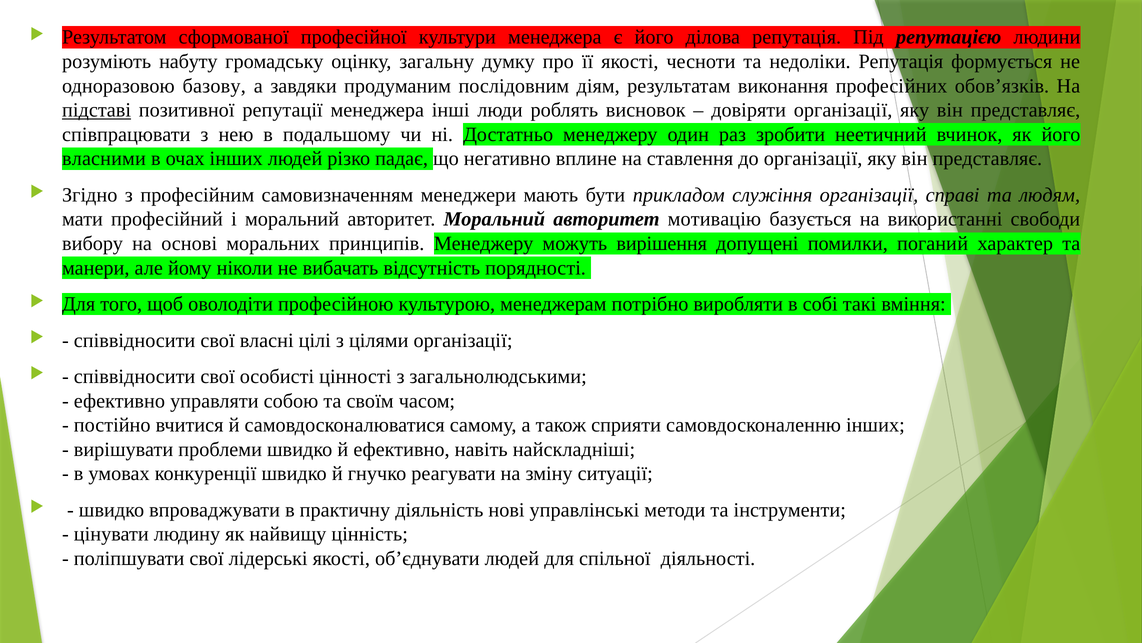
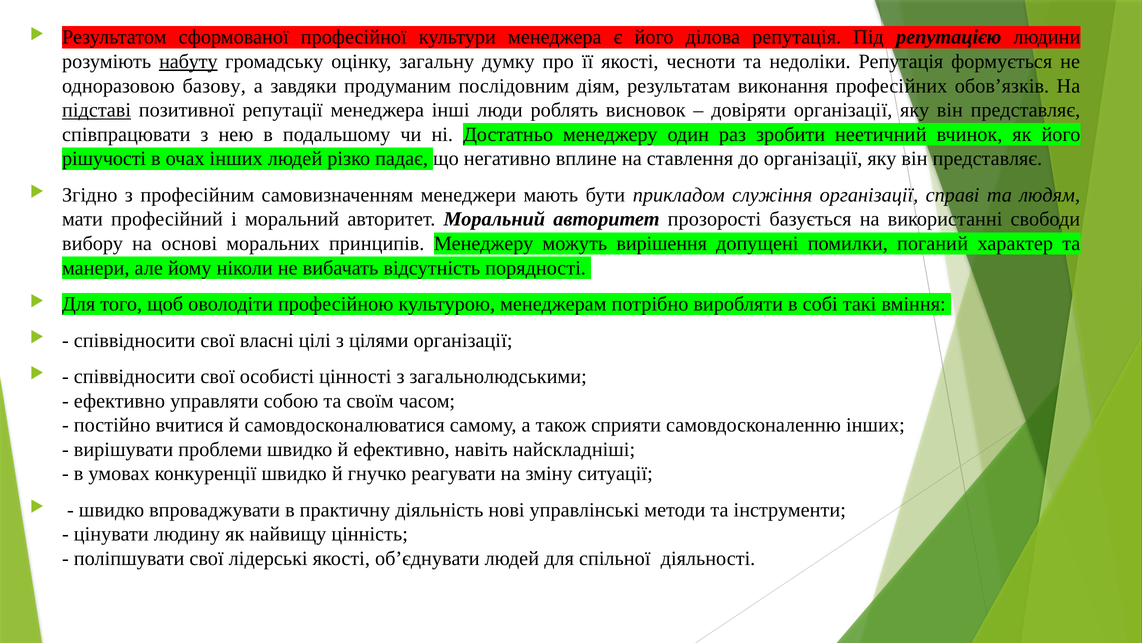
набуту underline: none -> present
власними: власними -> рішучості
мотивацію: мотивацію -> прозорості
